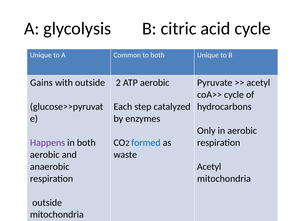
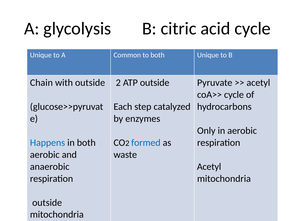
Gains: Gains -> Chain
ATP aerobic: aerobic -> outside
Happens colour: purple -> blue
